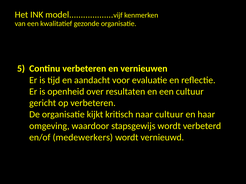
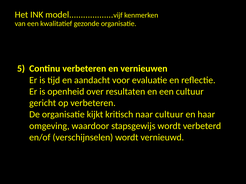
medewerkers: medewerkers -> verschijnselen
